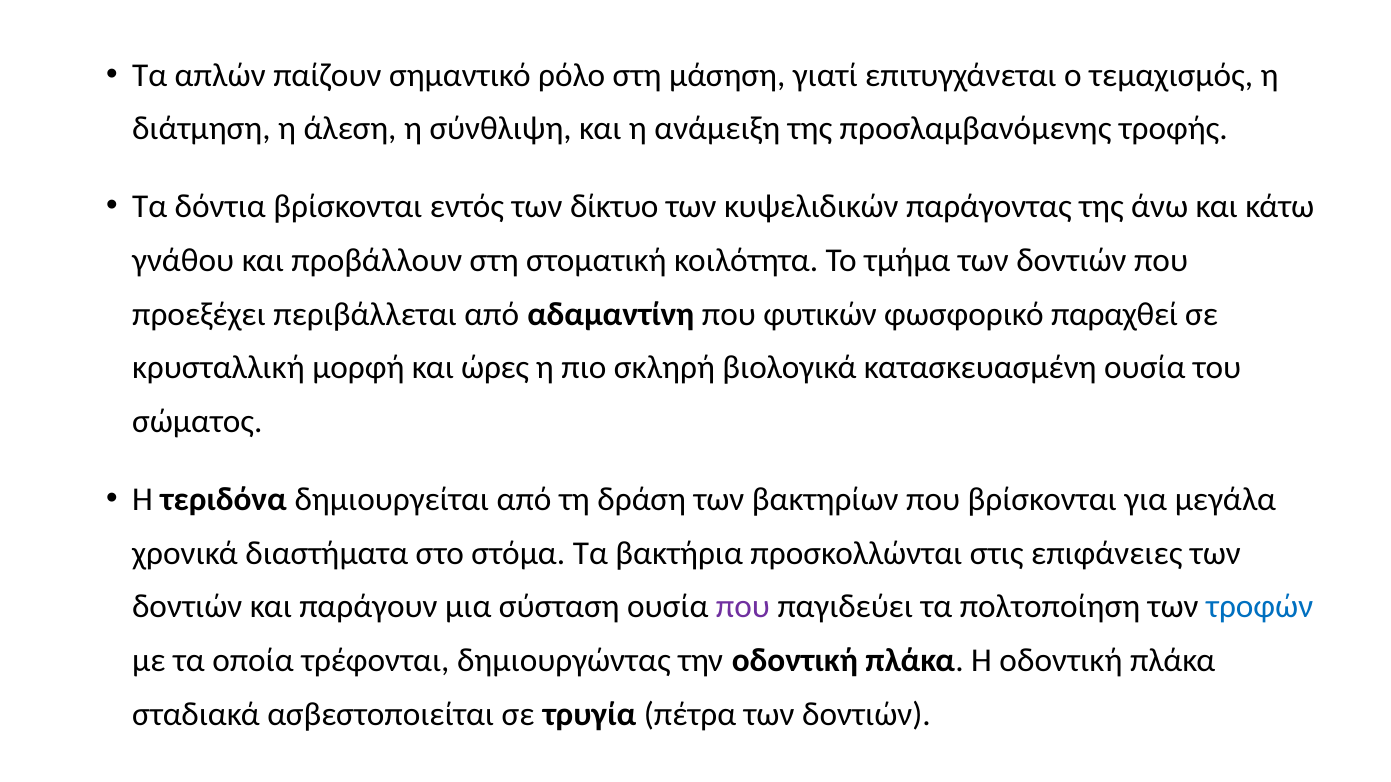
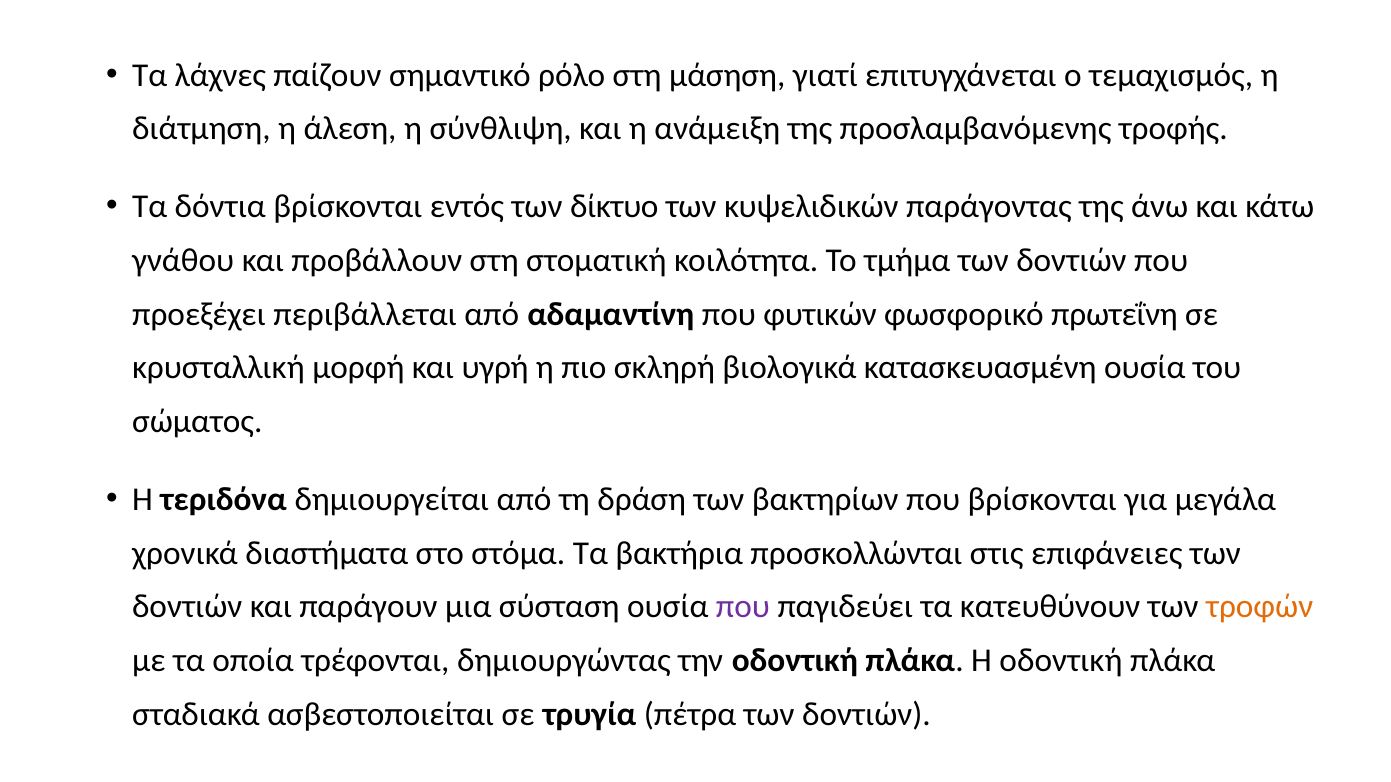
απλών: απλών -> λάχνες
παραχθεί: παραχθεί -> πρωτεΐνη
ώρες: ώρες -> υγρή
πολτοποίηση: πολτοποίηση -> κατευθύνουν
τροφών colour: blue -> orange
